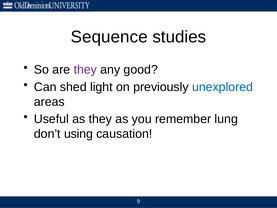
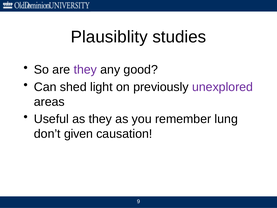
Sequence: Sequence -> Plausiblity
unexplored colour: blue -> purple
using: using -> given
